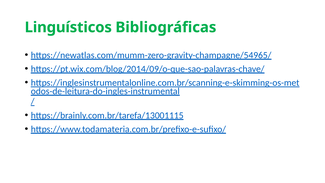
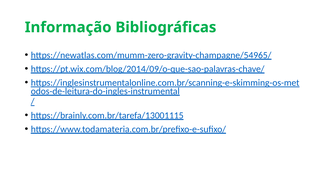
Linguísticos: Linguísticos -> Informação
